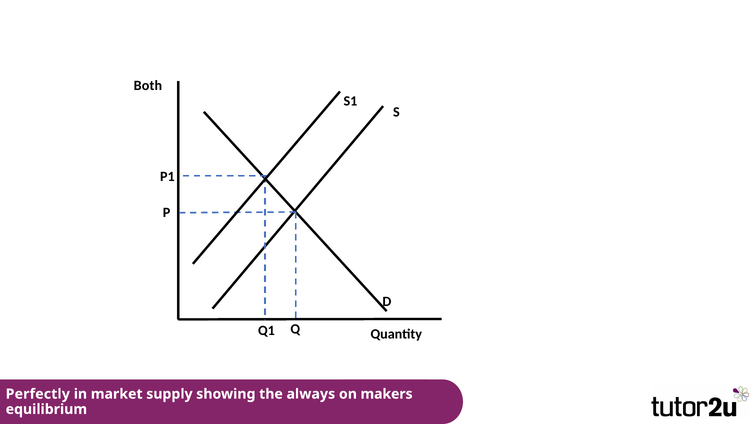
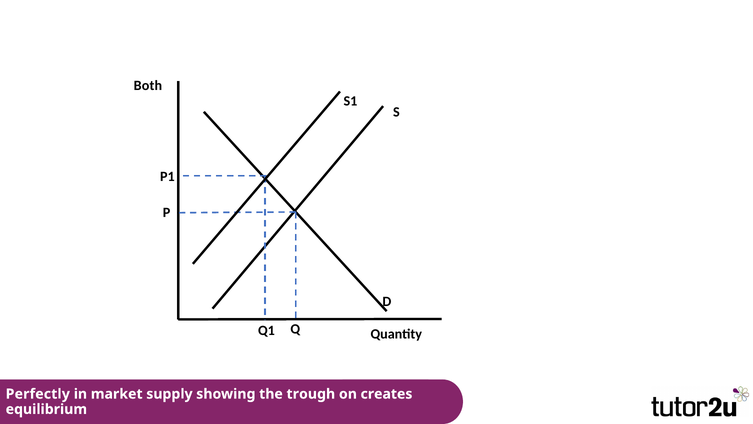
always: always -> trough
makers: makers -> creates
